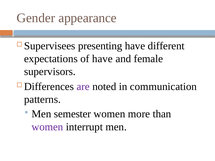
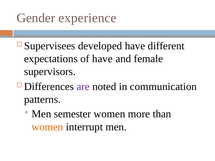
appearance: appearance -> experience
presenting: presenting -> developed
women at (47, 127) colour: purple -> orange
